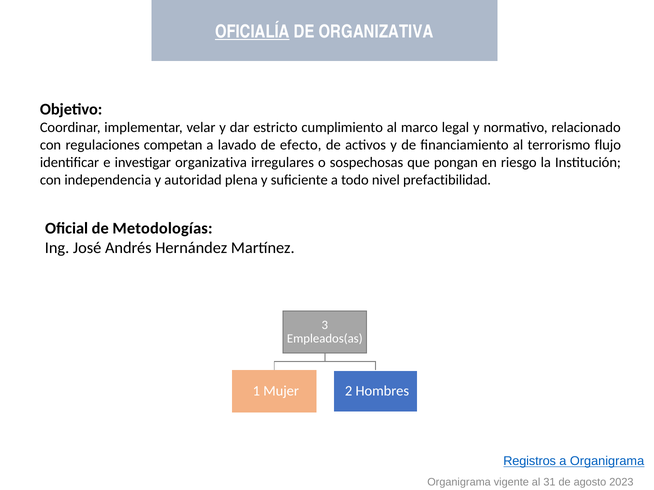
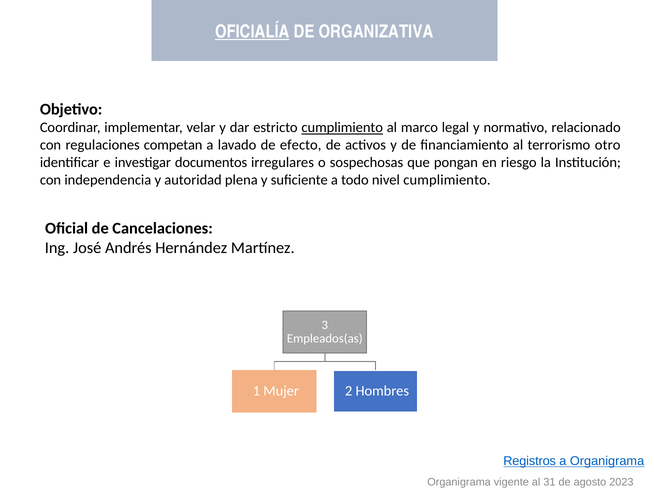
cumplimiento at (342, 128) underline: none -> present
flujo: flujo -> otro
investigar organizativa: organizativa -> documentos
nivel prefactibilidad: prefactibilidad -> cumplimiento
Metodologías: Metodologías -> Cancelaciones
